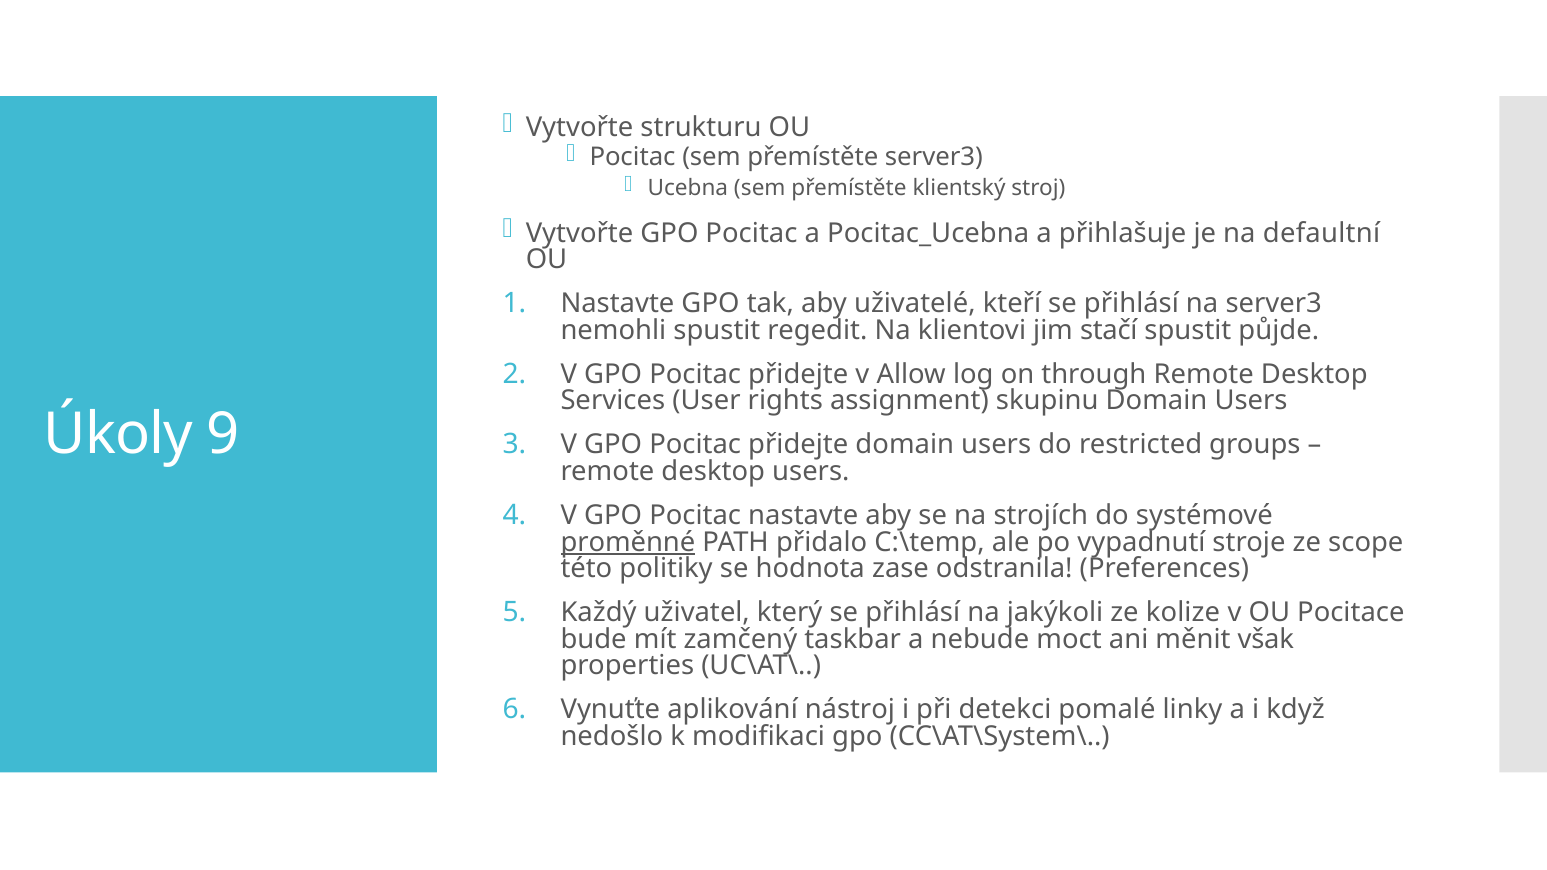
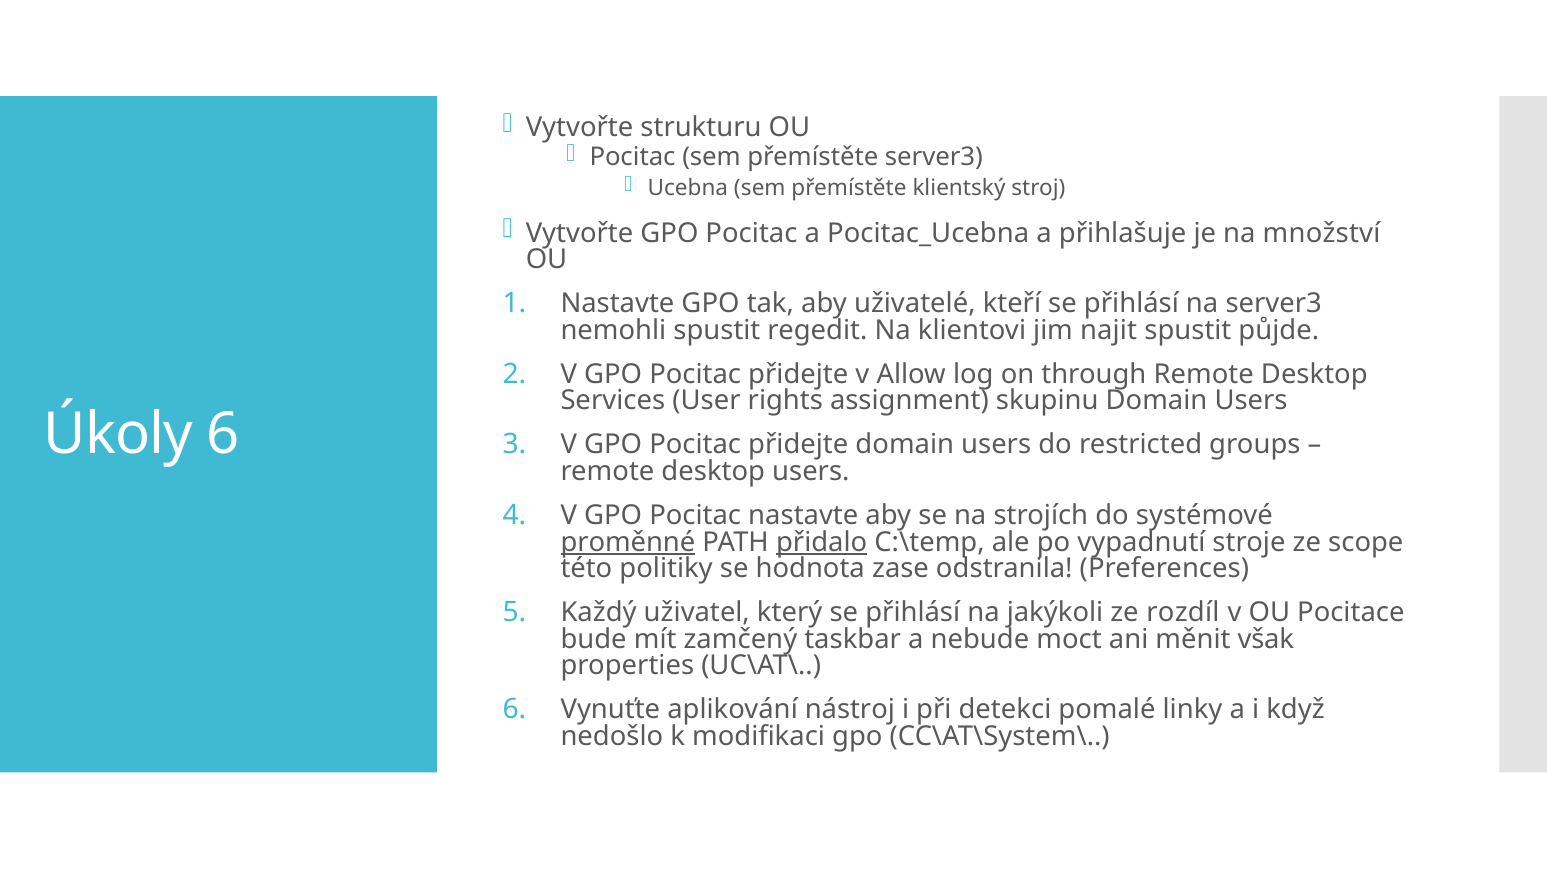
defaultní: defaultní -> množství
stačí: stačí -> najit
Úkoly 9: 9 -> 6
přidalo underline: none -> present
kolize: kolize -> rozdíl
